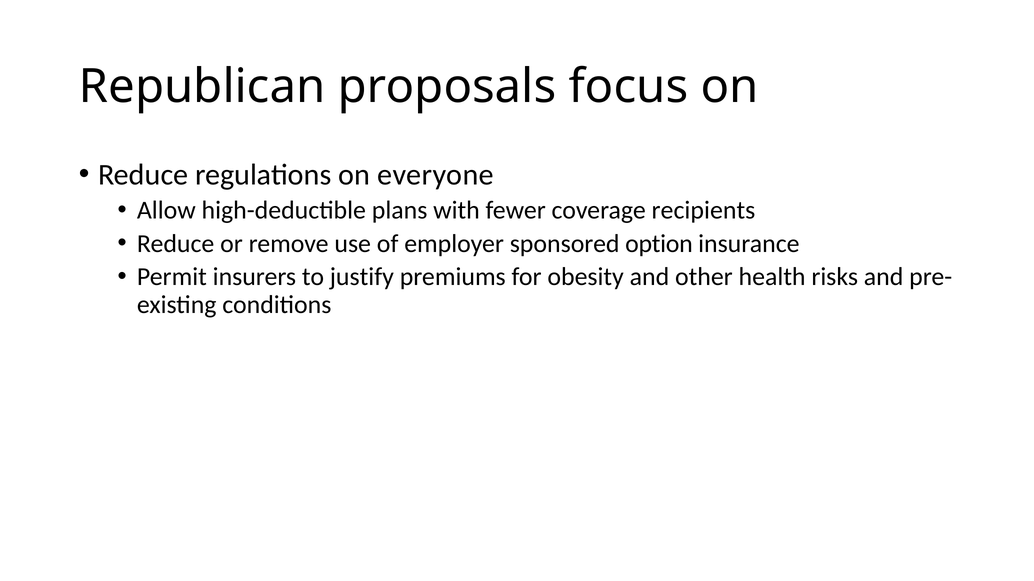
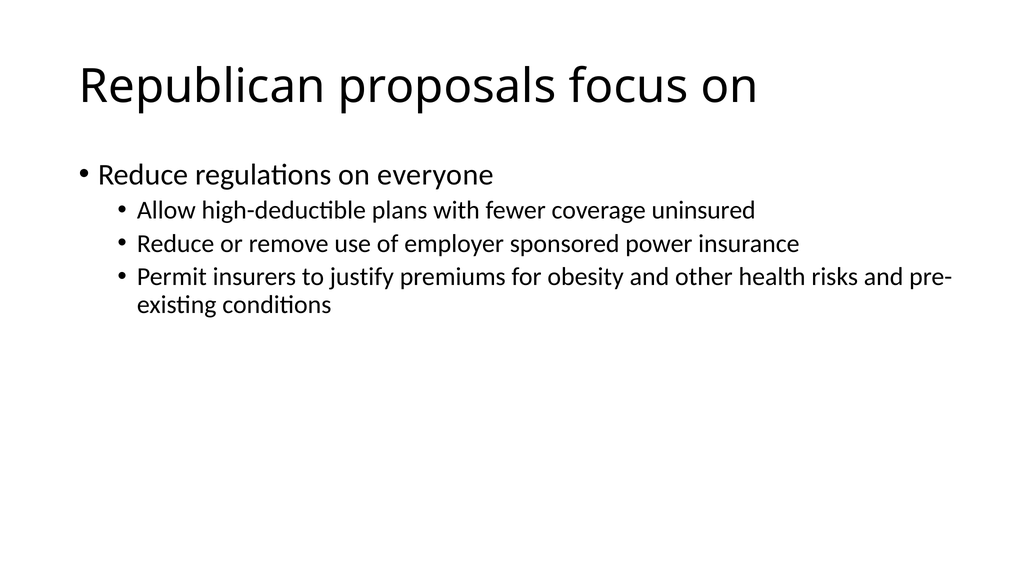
recipients: recipients -> uninsured
option: option -> power
